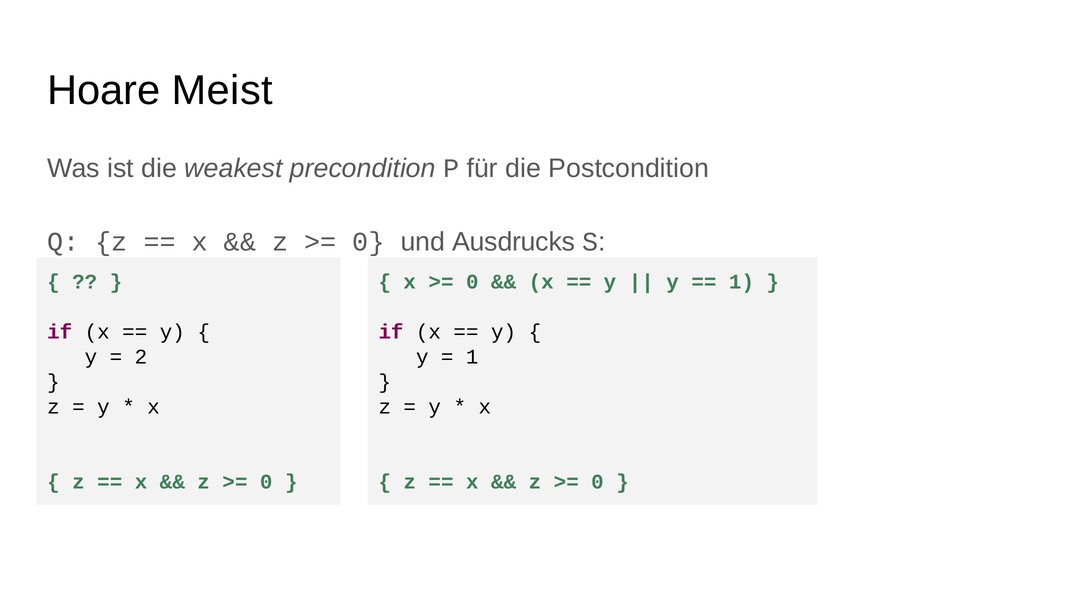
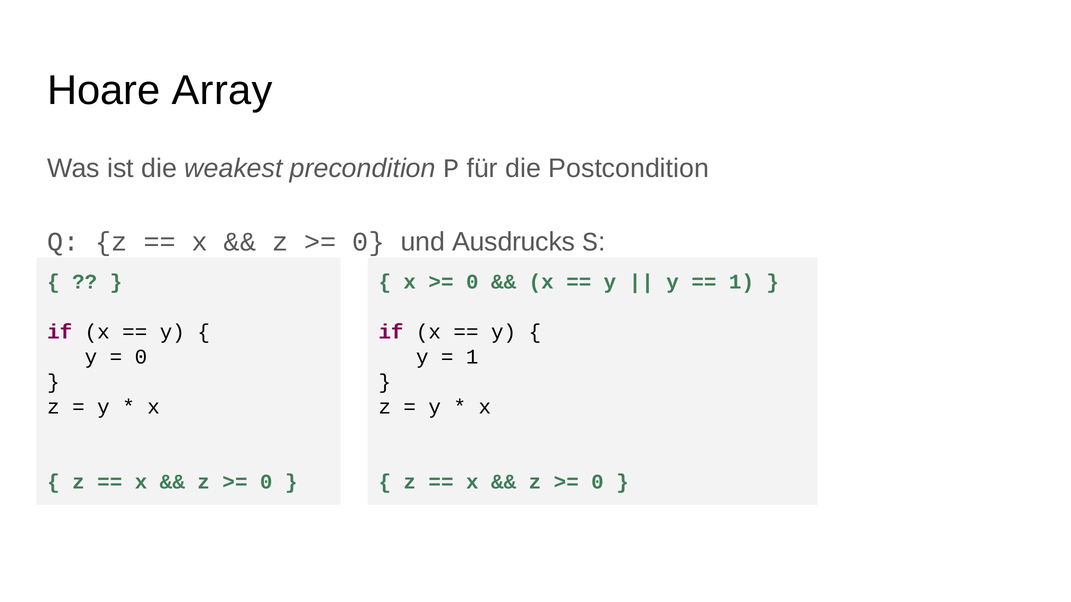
Meist: Meist -> Array
2 at (141, 357): 2 -> 0
